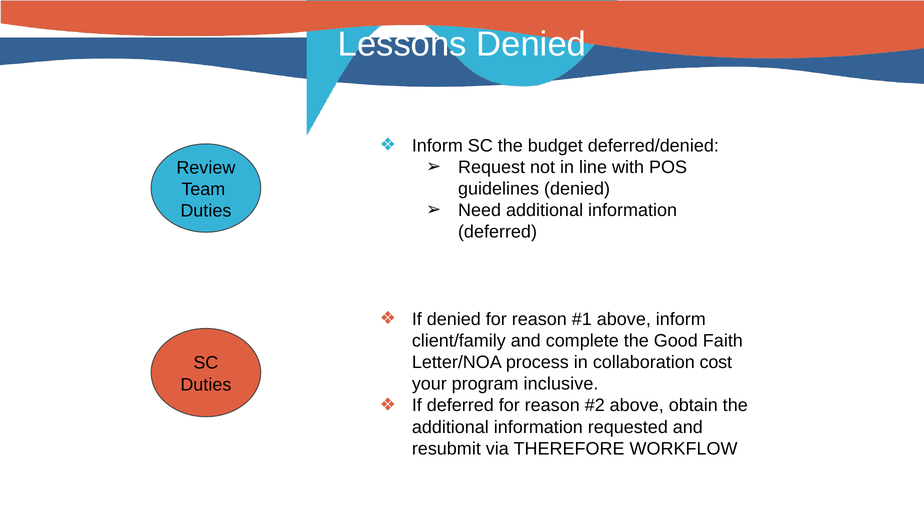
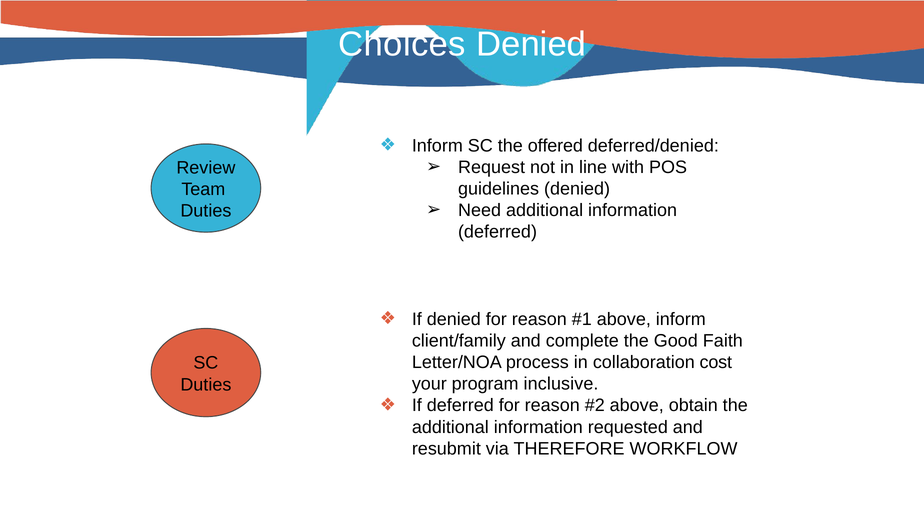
Lessons: Lessons -> Choices
budget: budget -> offered
